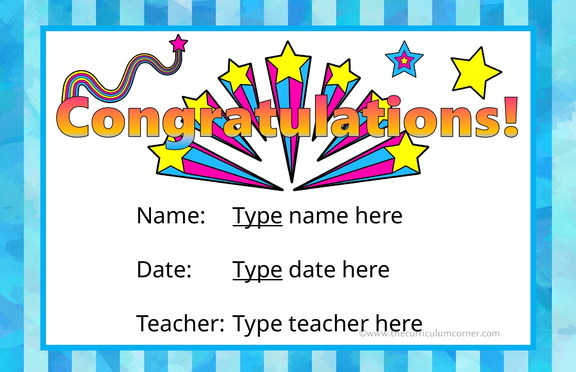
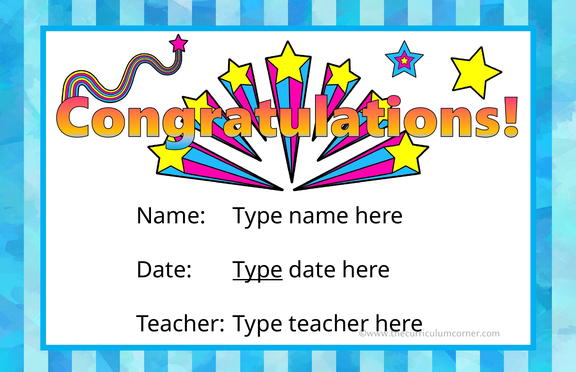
Type at (258, 216) underline: present -> none
